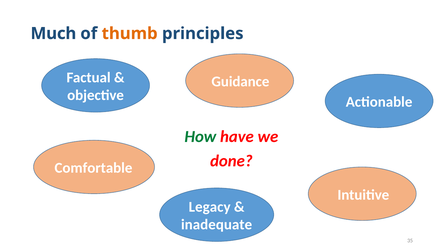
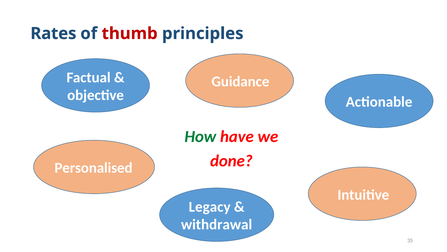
Much: Much -> Rates
thumb colour: orange -> red
Comfortable: Comfortable -> Personalised
inadequate: inadequate -> withdrawal
